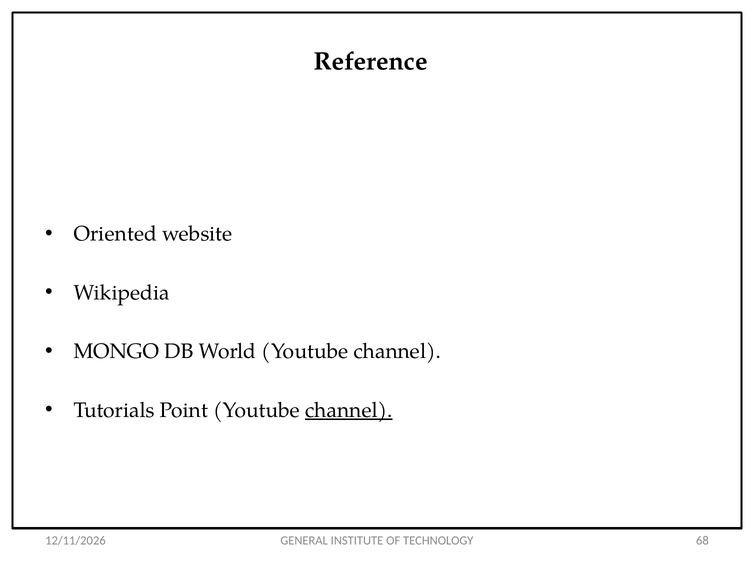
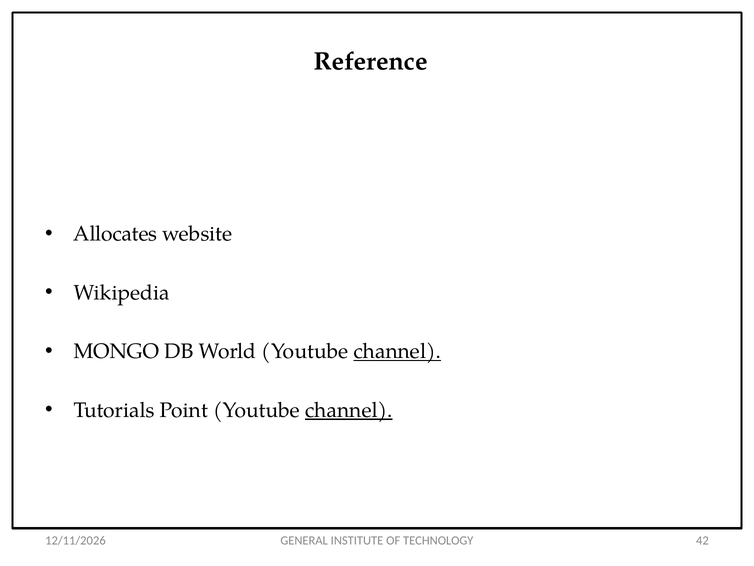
Oriented: Oriented -> Allocates
channel at (397, 351) underline: none -> present
68: 68 -> 42
